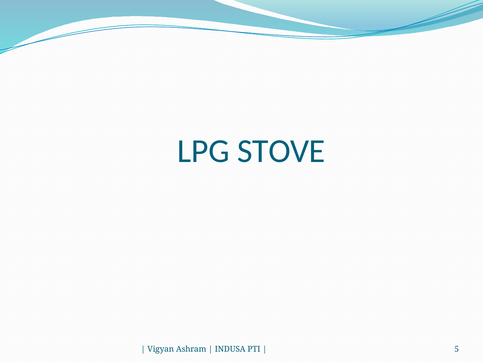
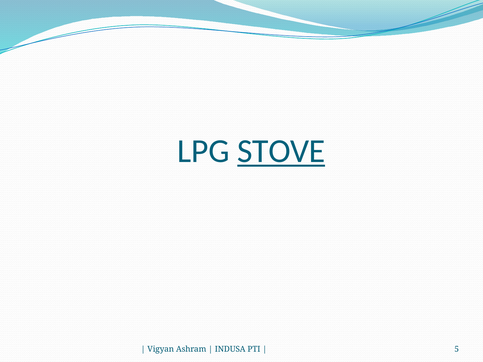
STOVE underline: none -> present
